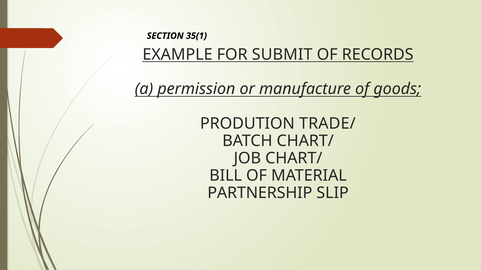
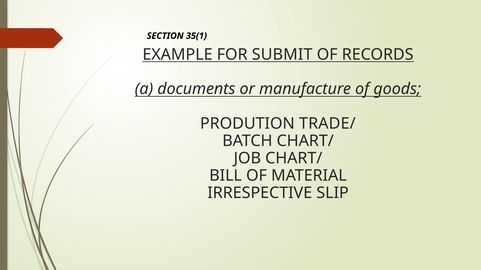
permission: permission -> documents
PARTNERSHIP: PARTNERSHIP -> IRRESPECTIVE
